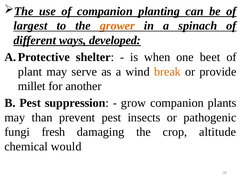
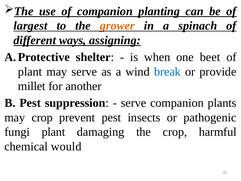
developed: developed -> assigning
break colour: orange -> blue
grow at (133, 103): grow -> serve
may than: than -> crop
fungi fresh: fresh -> plant
altitude: altitude -> harmful
